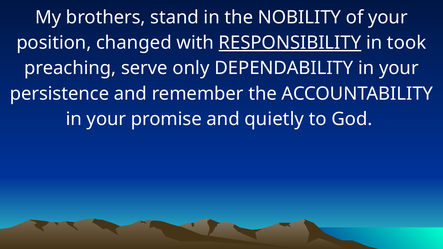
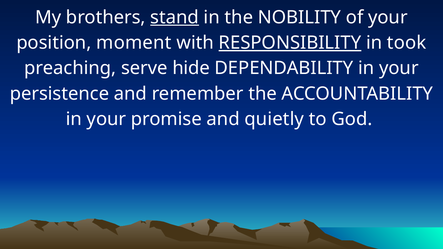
stand underline: none -> present
changed: changed -> moment
only: only -> hide
